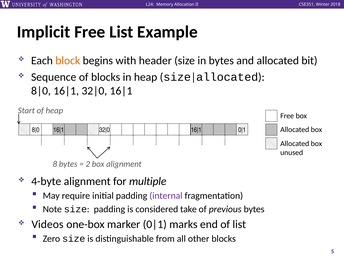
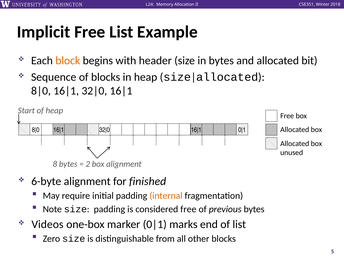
4-byte: 4-byte -> 6-byte
multiple: multiple -> finished
internal colour: purple -> orange
considered take: take -> free
